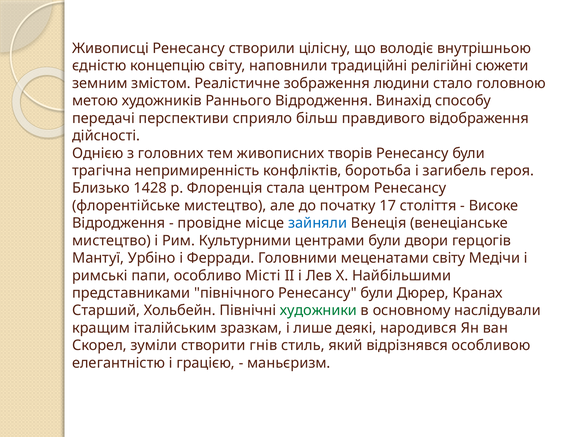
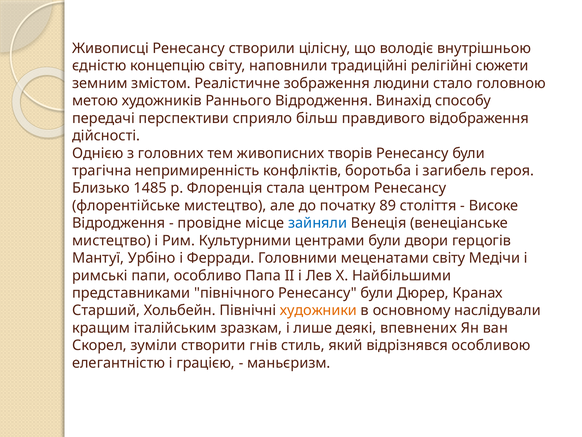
1428: 1428 -> 1485
17: 17 -> 89
Місті: Місті -> Папа
художники colour: green -> orange
народився: народився -> впевнених
